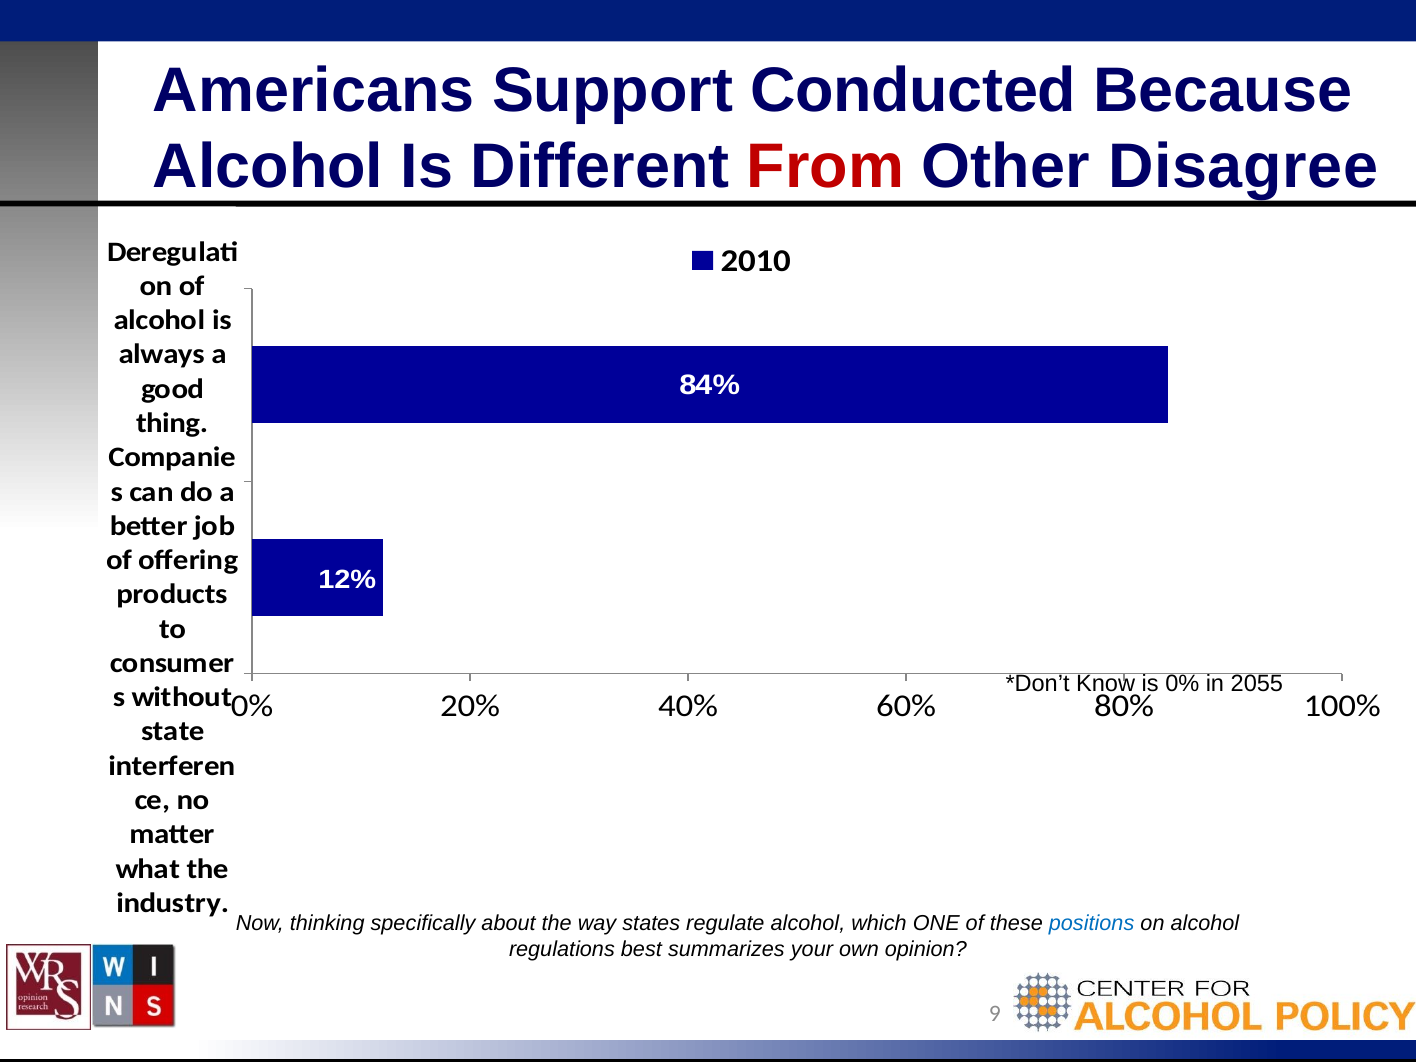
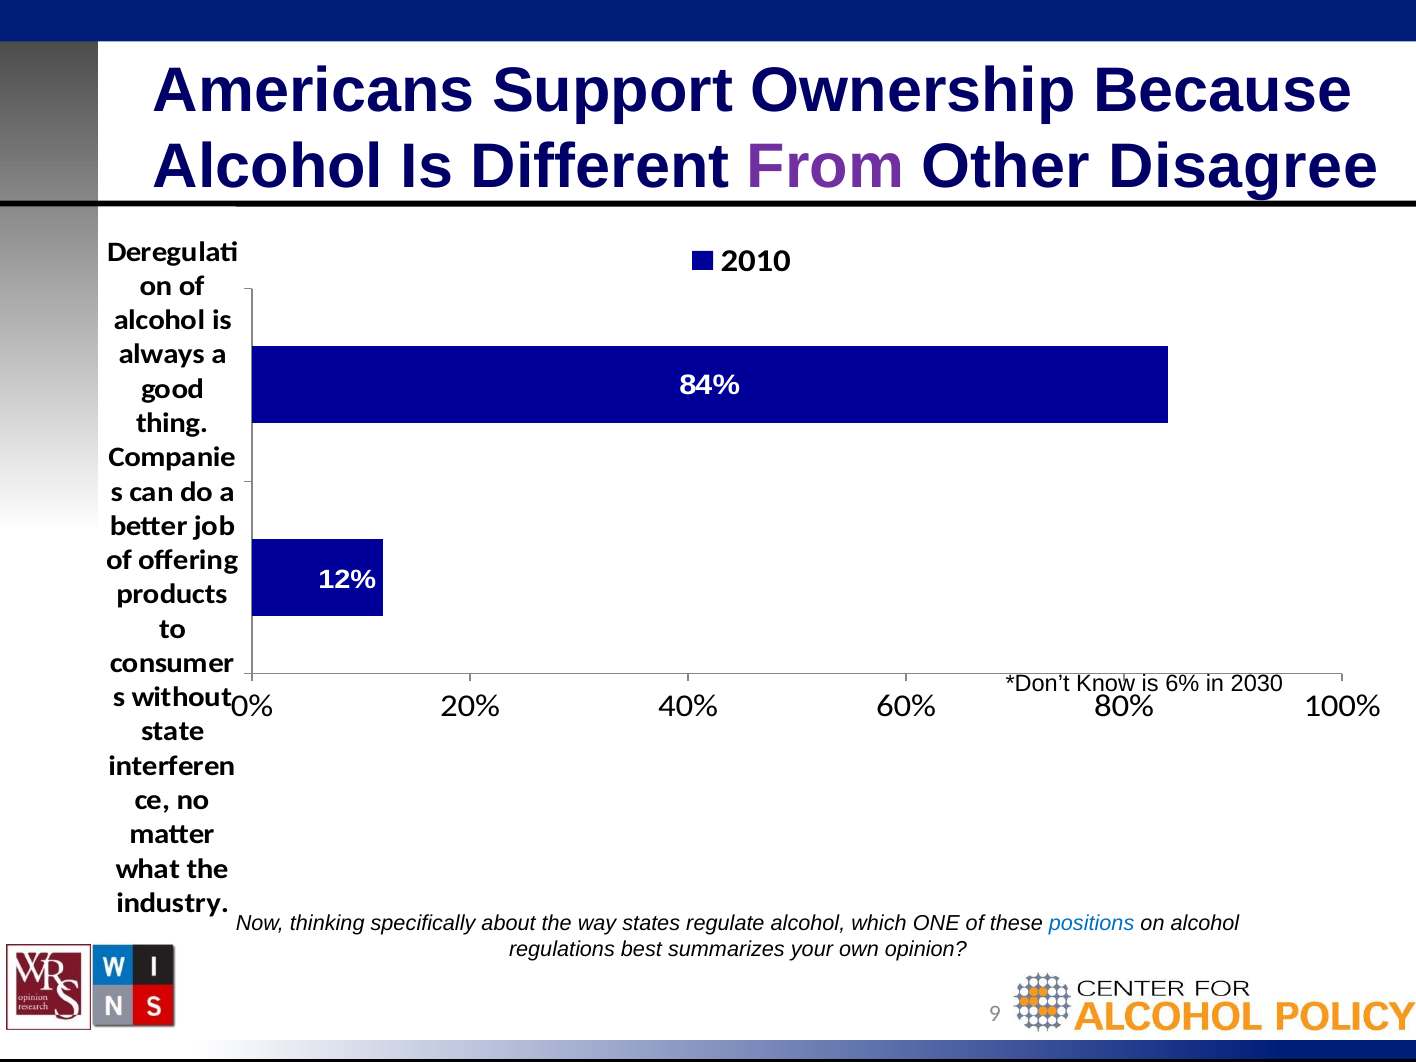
Conducted: Conducted -> Ownership
From colour: red -> purple
is 0%: 0% -> 6%
2055: 2055 -> 2030
